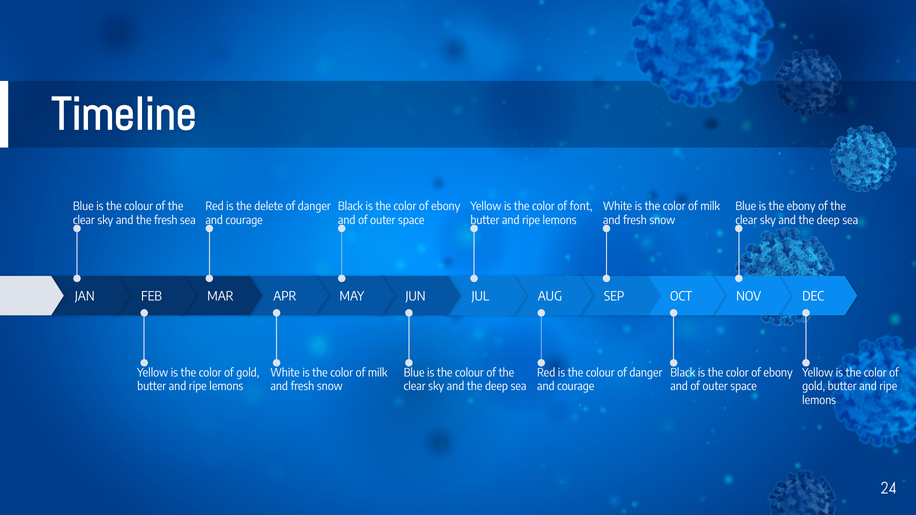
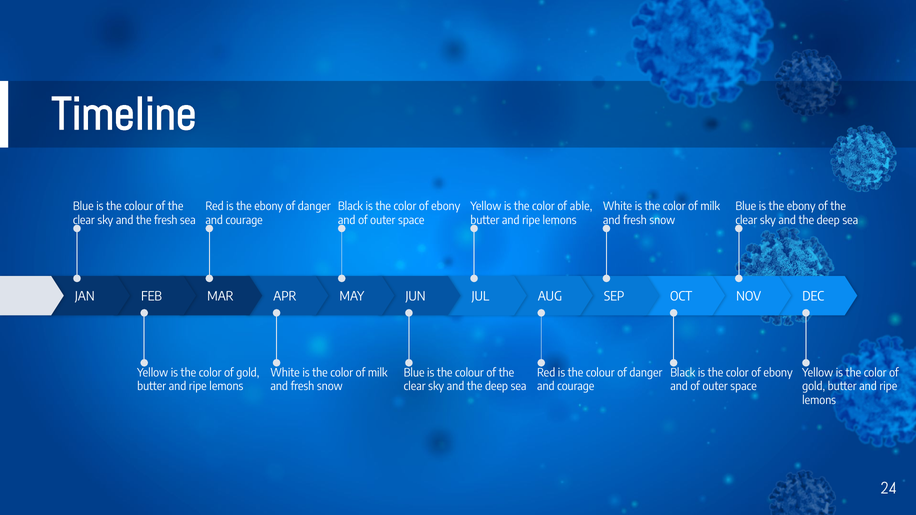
Red is the delete: delete -> ebony
font: font -> able
